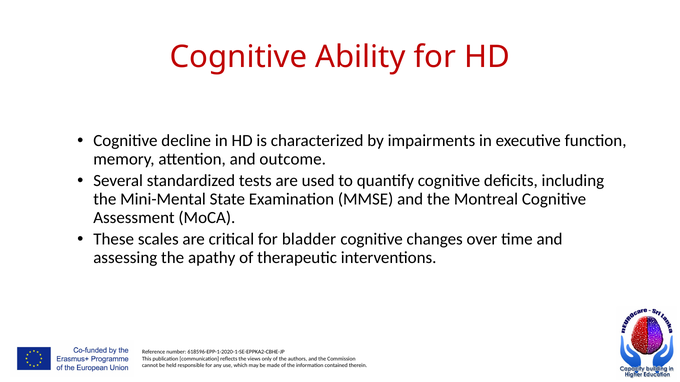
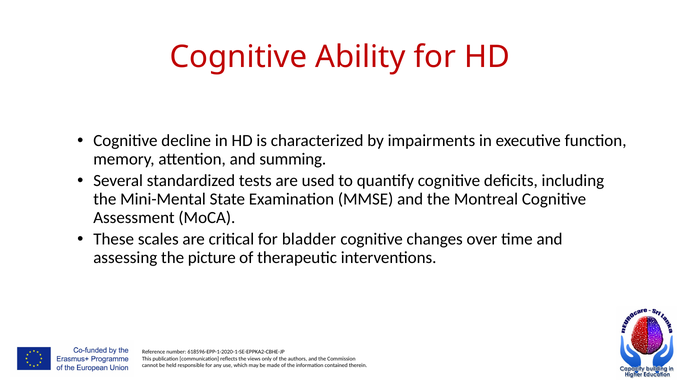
outcome: outcome -> summing
apathy: apathy -> picture
